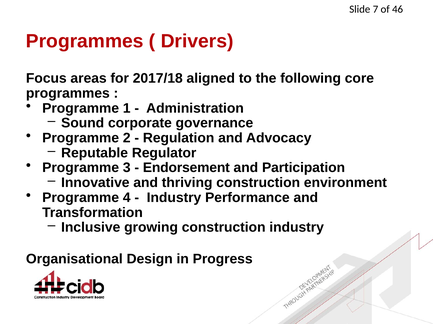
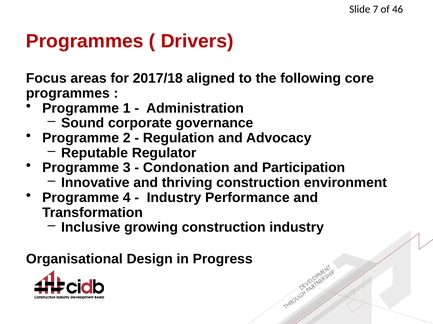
Endorsement: Endorsement -> Condonation
